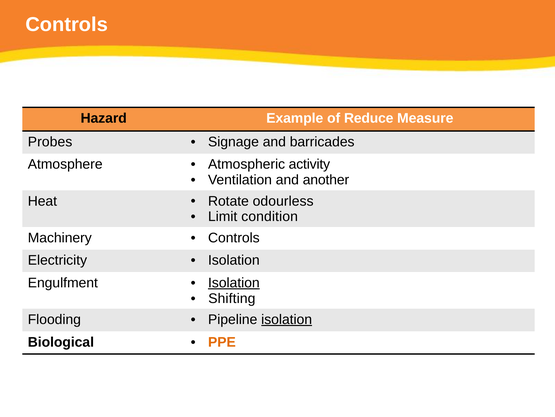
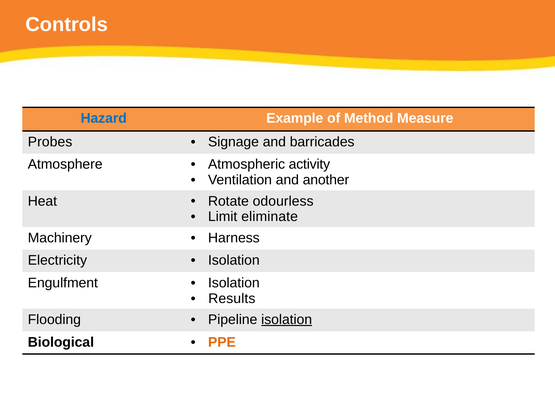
Hazard colour: black -> blue
Reduce: Reduce -> Method
condition: condition -> eliminate
Controls at (234, 237): Controls -> Harness
Isolation at (234, 282) underline: present -> none
Shifting: Shifting -> Results
